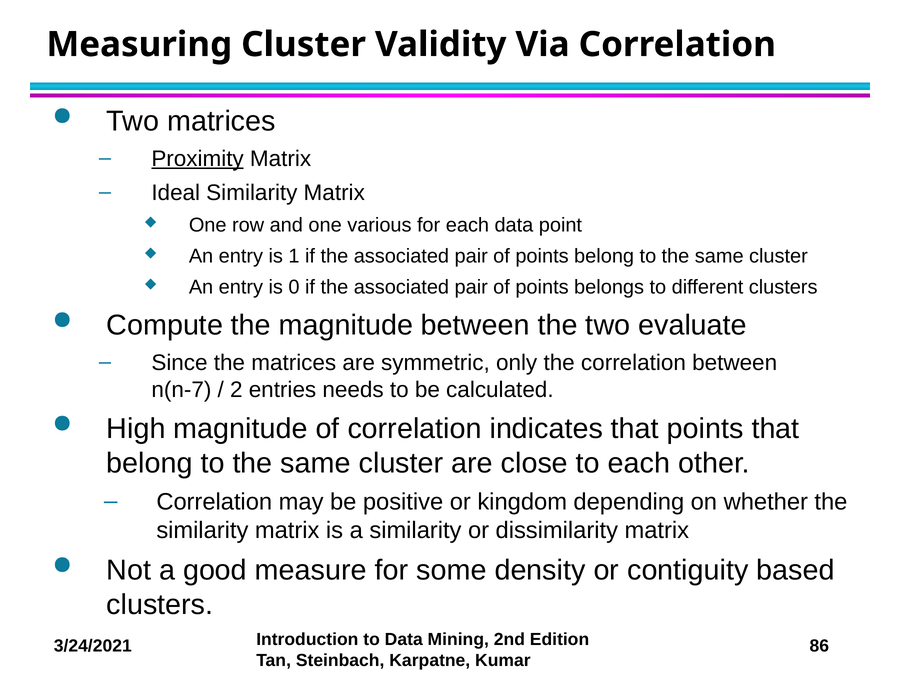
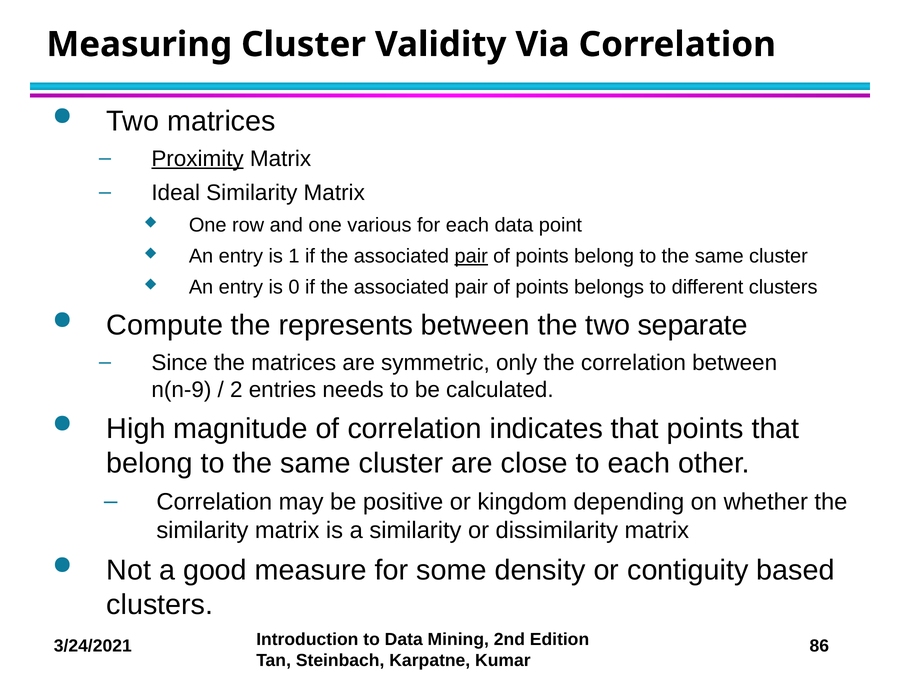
pair at (471, 256) underline: none -> present
the magnitude: magnitude -> represents
evaluate: evaluate -> separate
n(n-7: n(n-7 -> n(n-9
